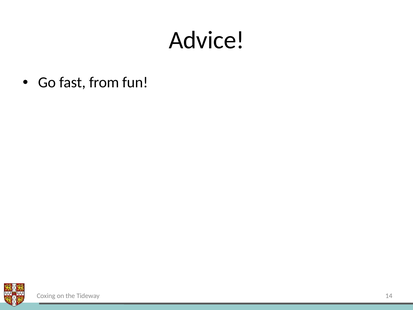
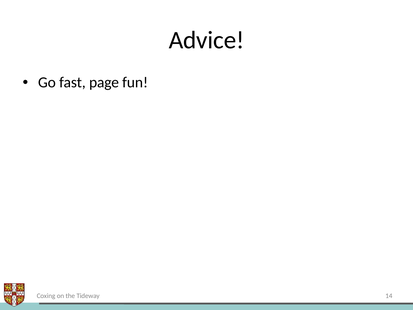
from: from -> page
